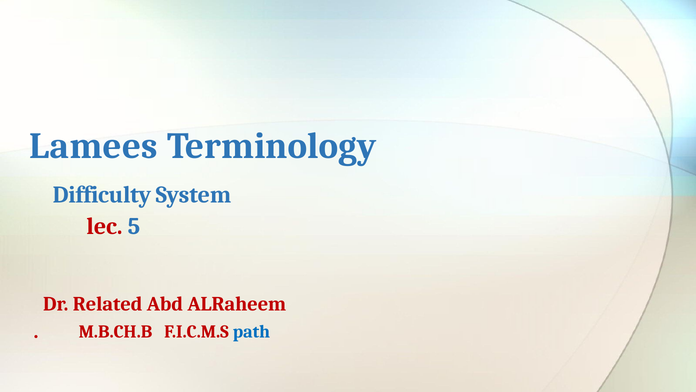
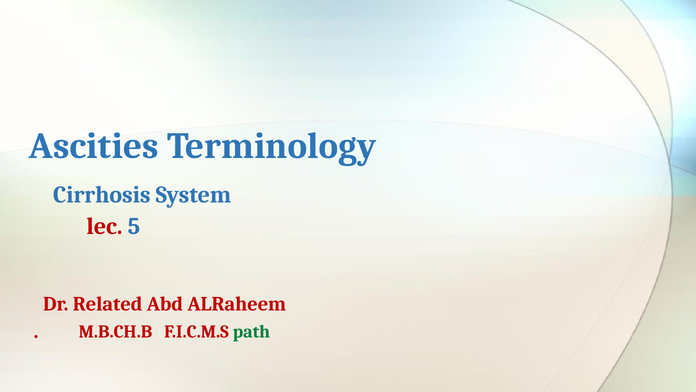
Lamees: Lamees -> Ascities
Difficulty: Difficulty -> Cirrhosis
path colour: blue -> green
